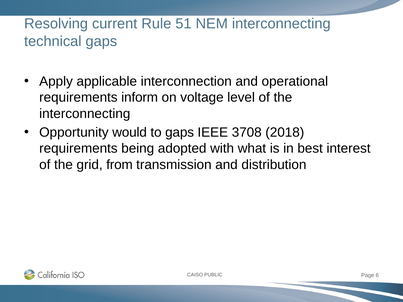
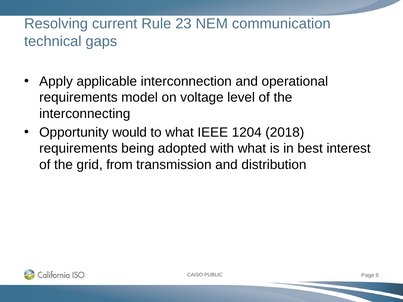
51: 51 -> 23
NEM interconnecting: interconnecting -> communication
inform: inform -> model
to gaps: gaps -> what
3708: 3708 -> 1204
